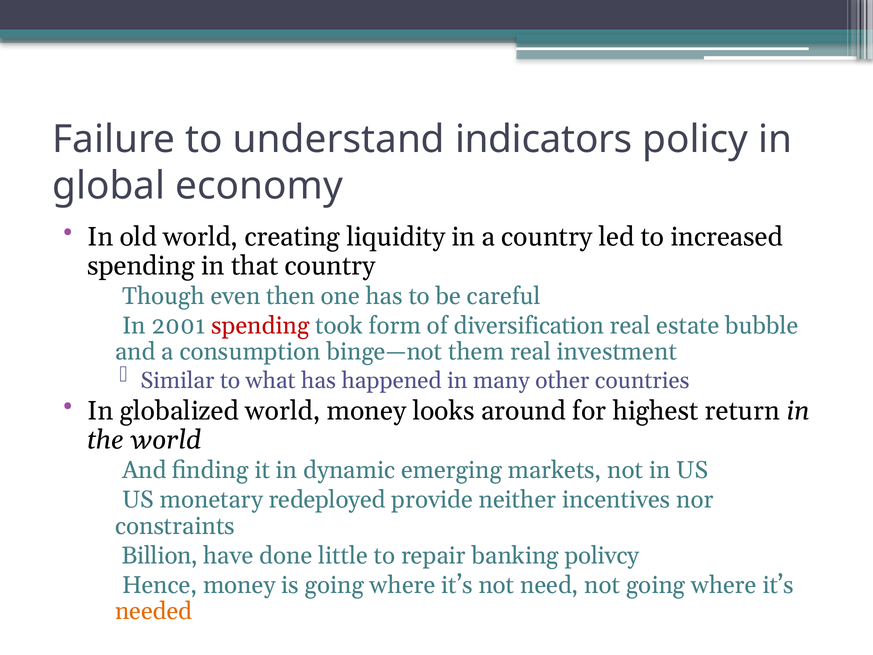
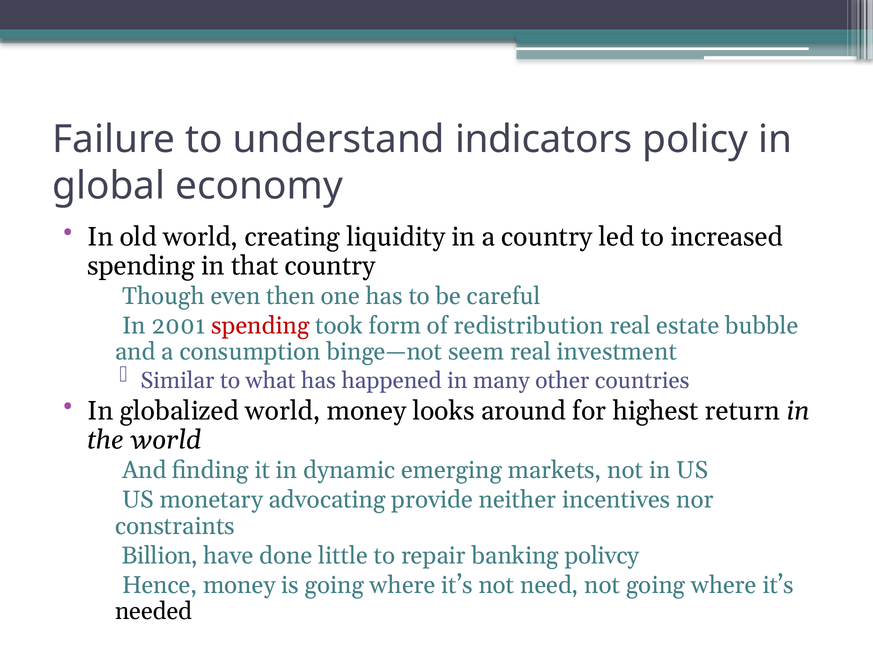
diversification: diversification -> redistribution
them: them -> seem
redeployed: redeployed -> advocating
needed colour: orange -> black
